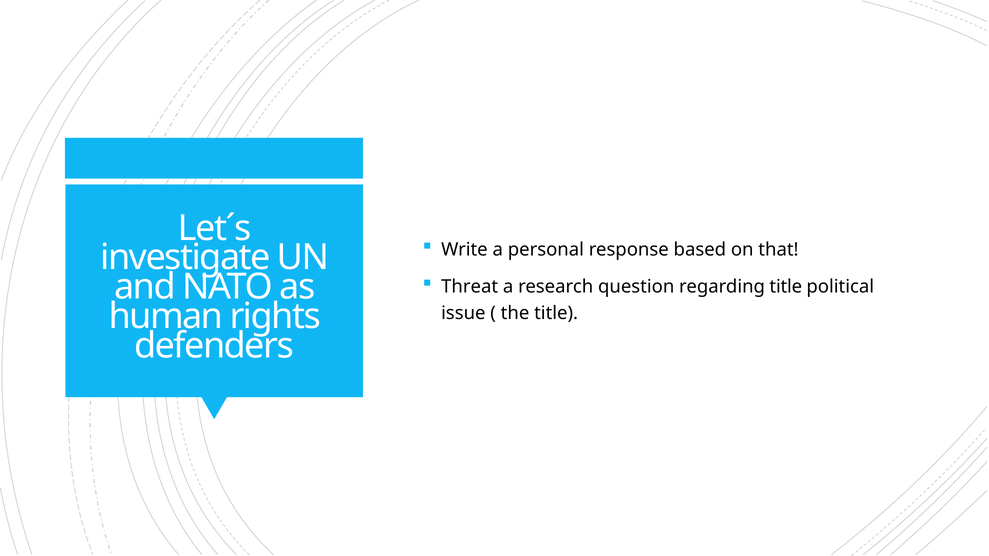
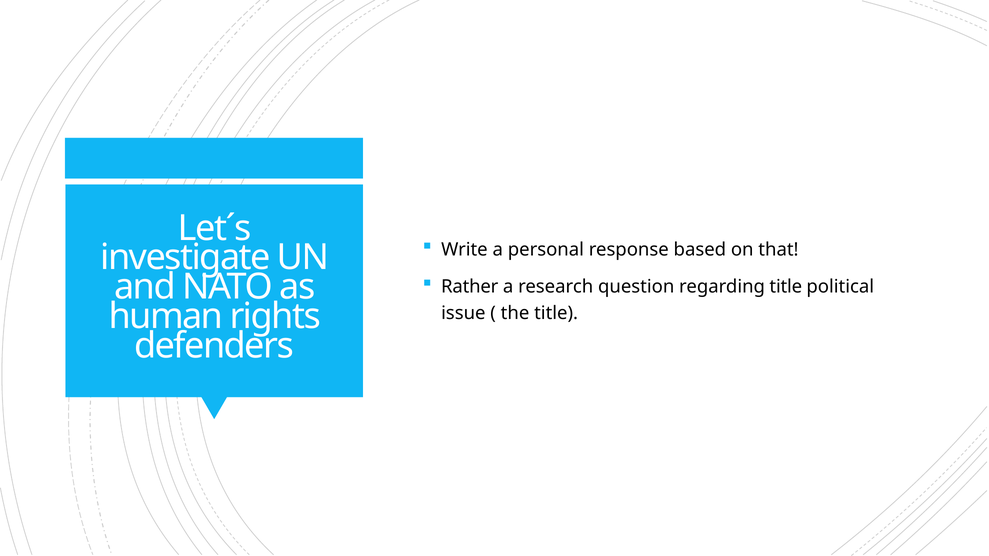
Threat: Threat -> Rather
